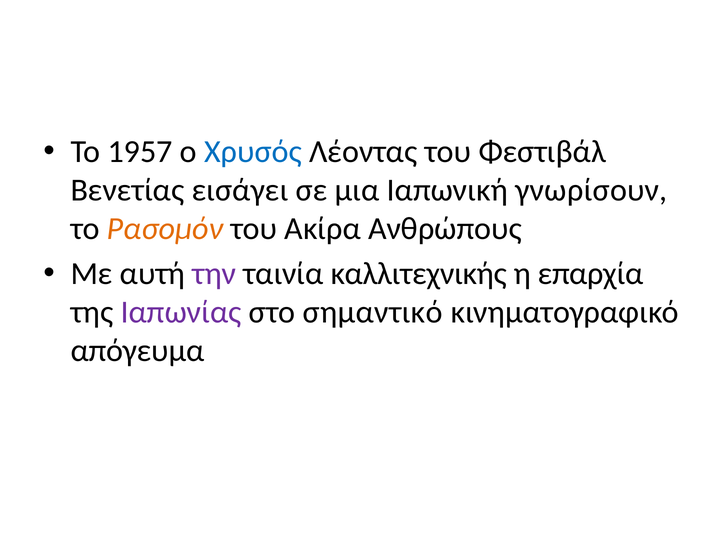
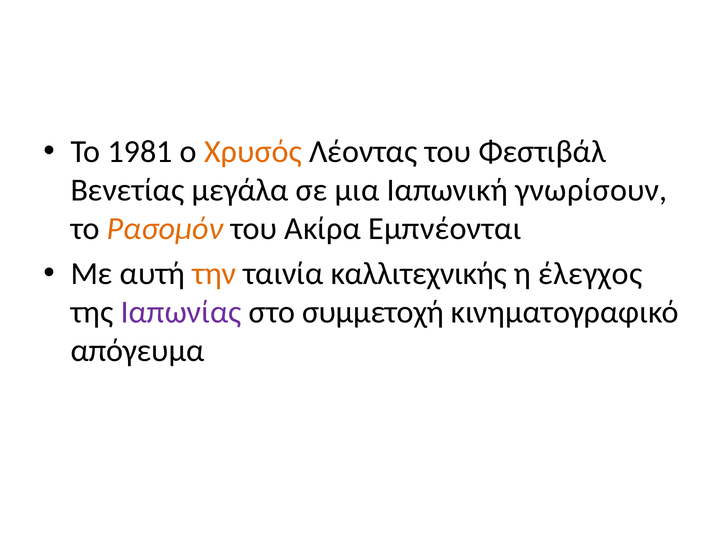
1957: 1957 -> 1981
Χρυσός colour: blue -> orange
εισάγει: εισάγει -> μεγάλα
Ανθρώπους: Ανθρώπους -> Εμπνέονται
την colour: purple -> orange
επαρχία: επαρχία -> έλεγχος
σημαντικό: σημαντικό -> συμμετοχή
